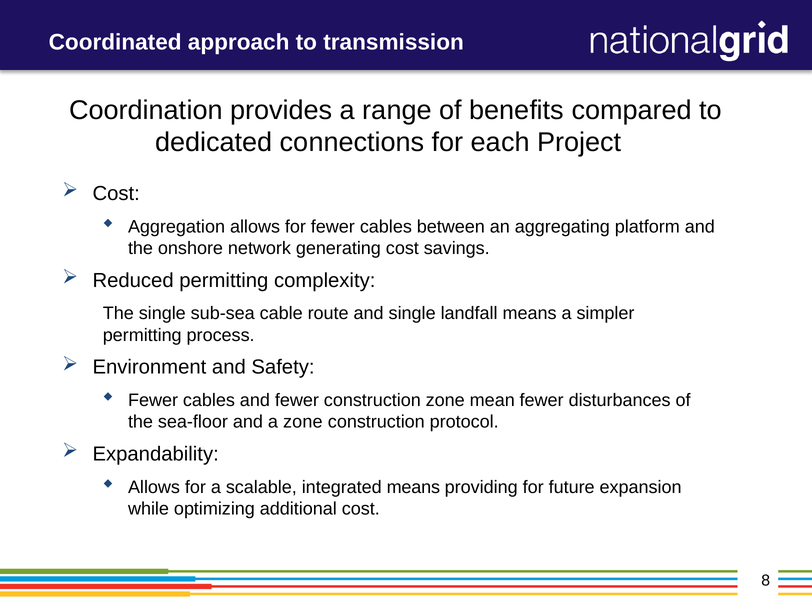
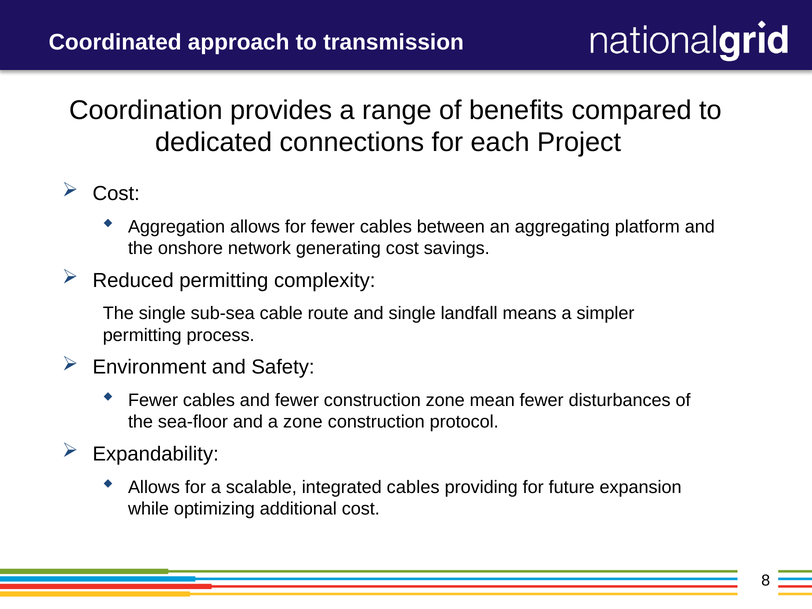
integrated means: means -> cables
